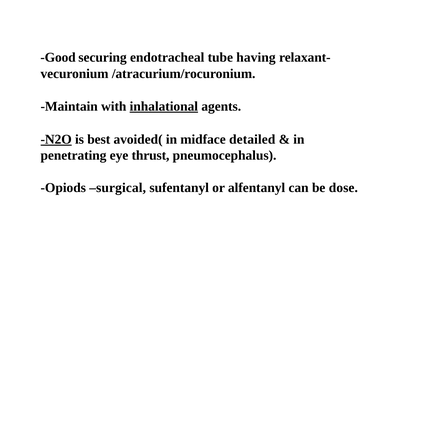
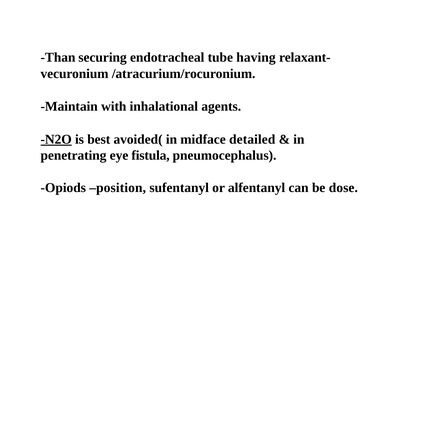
Good: Good -> Than
inhalational underline: present -> none
thrust: thrust -> fistula
surgical: surgical -> position
